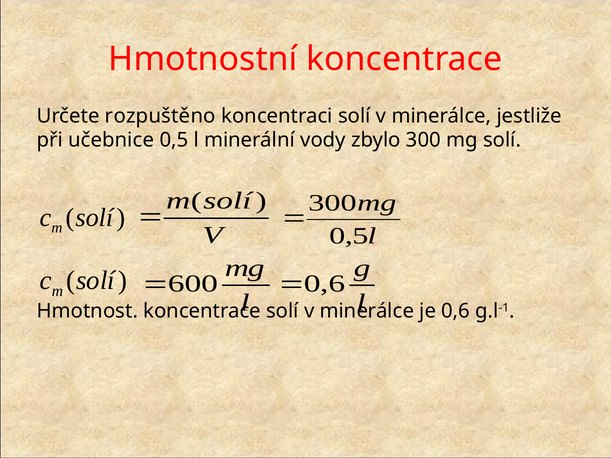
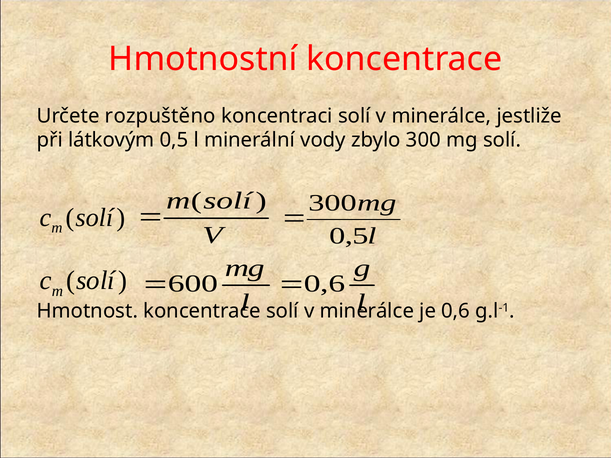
učebnice: učebnice -> látkovým
